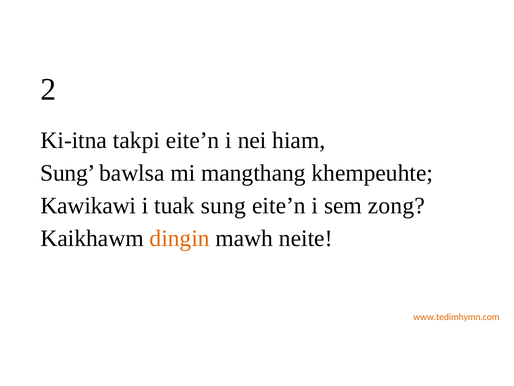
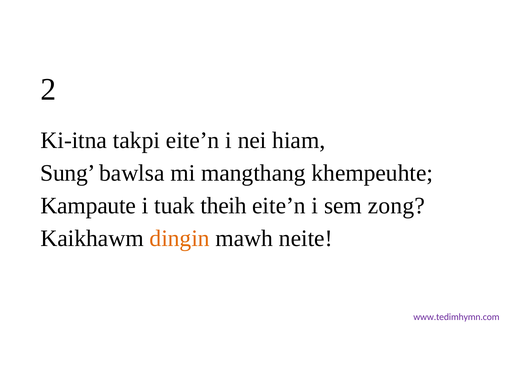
Kawikawi: Kawikawi -> Kampaute
tuak sung: sung -> theih
www.tedimhymn.com colour: orange -> purple
